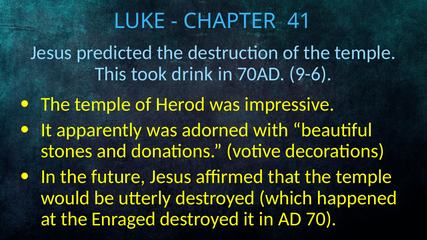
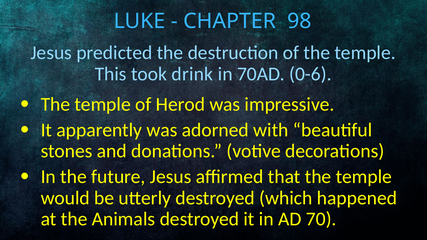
41: 41 -> 98
9-6: 9-6 -> 0-6
Enraged: Enraged -> Animals
